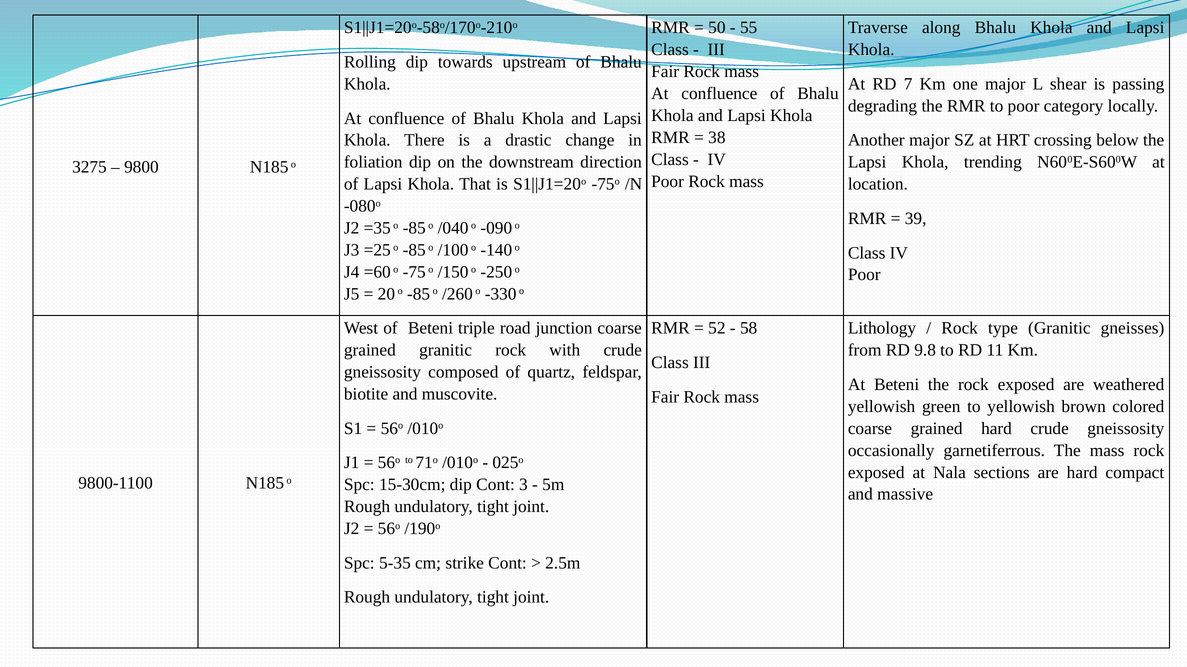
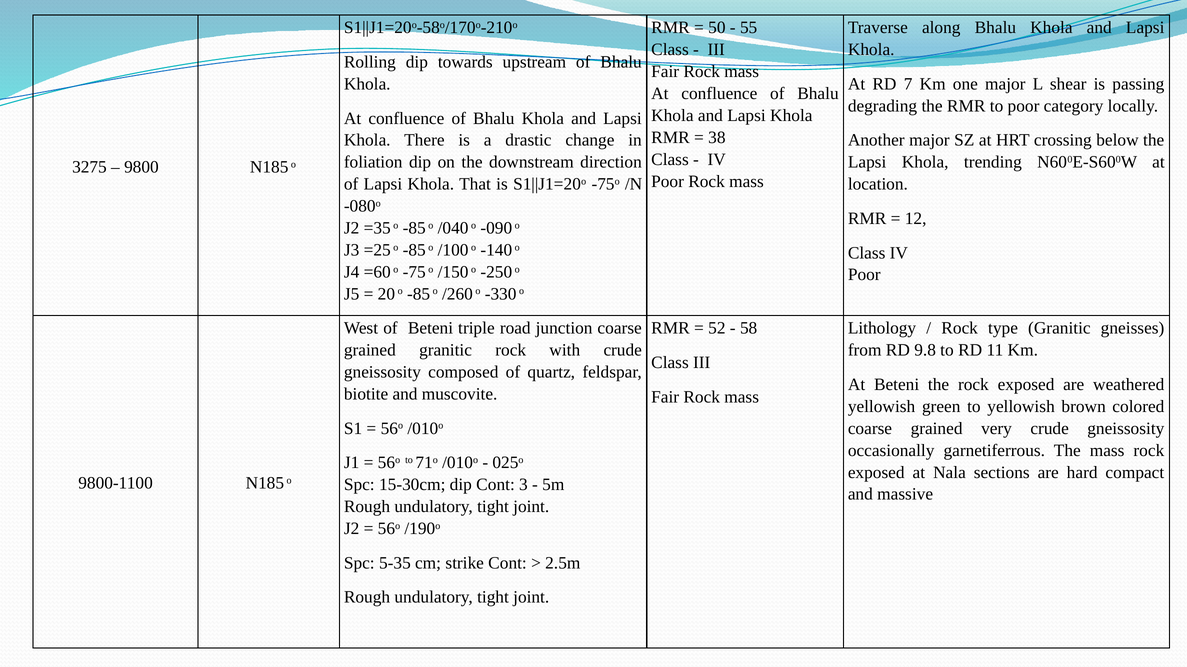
39: 39 -> 12
grained hard: hard -> very
